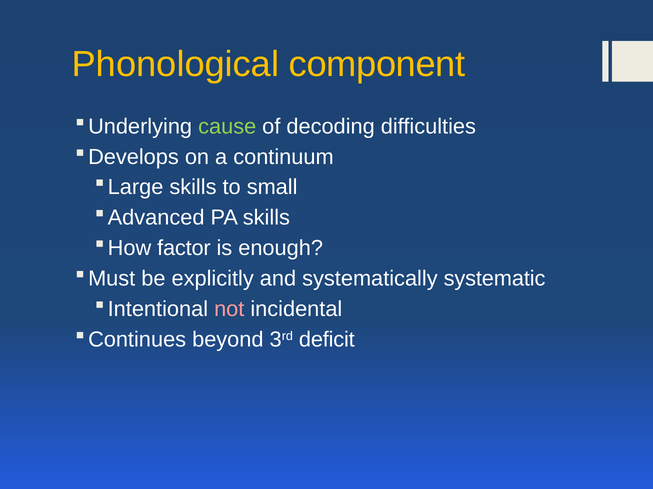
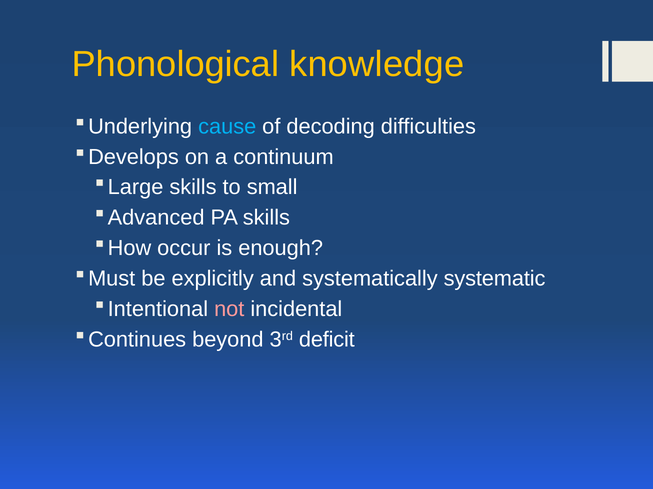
component: component -> knowledge
cause colour: light green -> light blue
factor: factor -> occur
